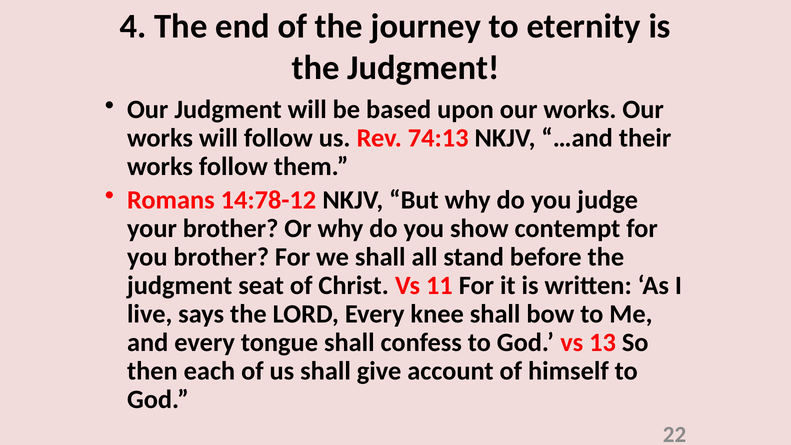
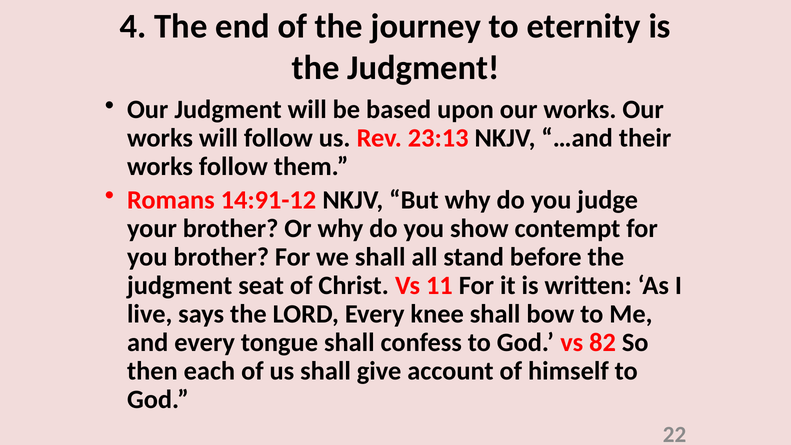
74:13: 74:13 -> 23:13
14:78-12: 14:78-12 -> 14:91-12
13: 13 -> 82
